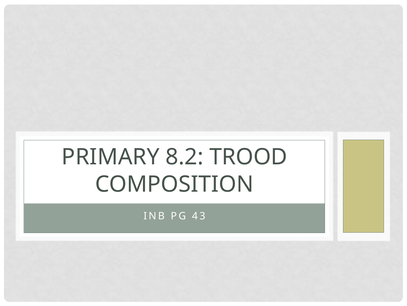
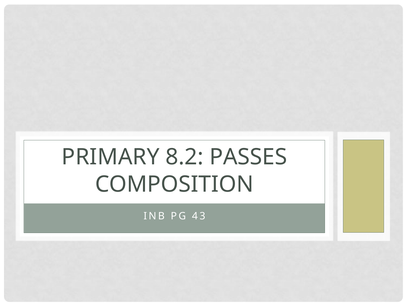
TROOD: TROOD -> PASSES
